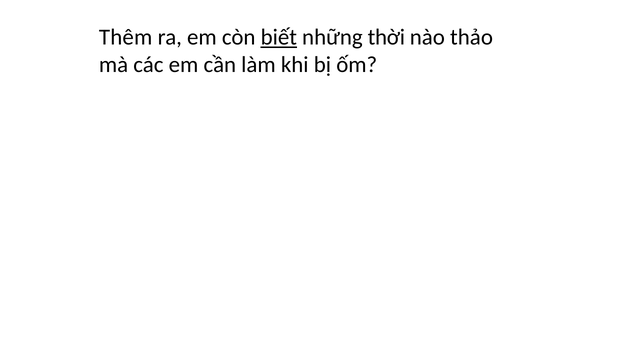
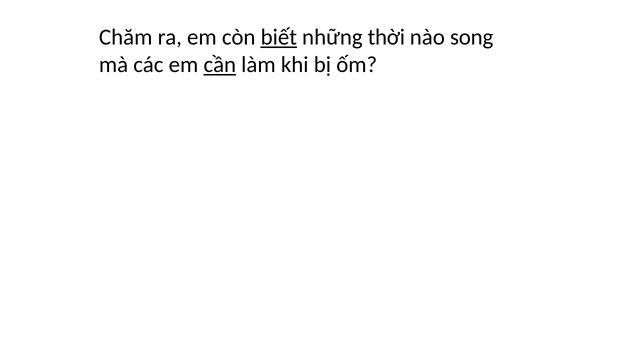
Thêm: Thêm -> Chăm
thảo: thảo -> song
cần underline: none -> present
